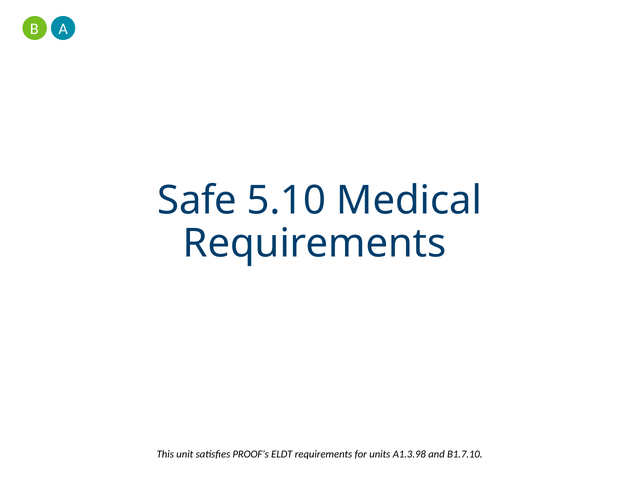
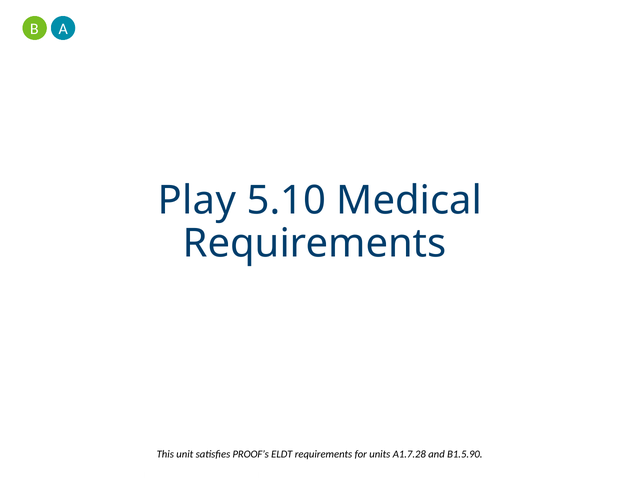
Safe: Safe -> Play
A1.3.98: A1.3.98 -> A1.7.28
B1.7.10: B1.7.10 -> B1.5.90
